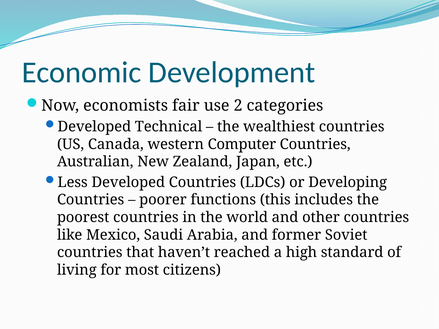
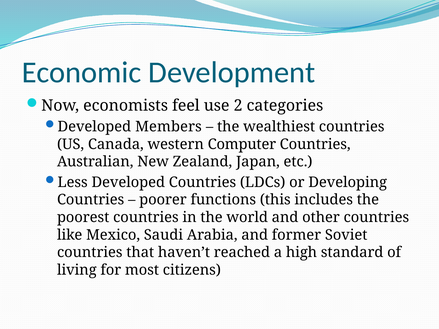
fair: fair -> feel
Technical: Technical -> Members
